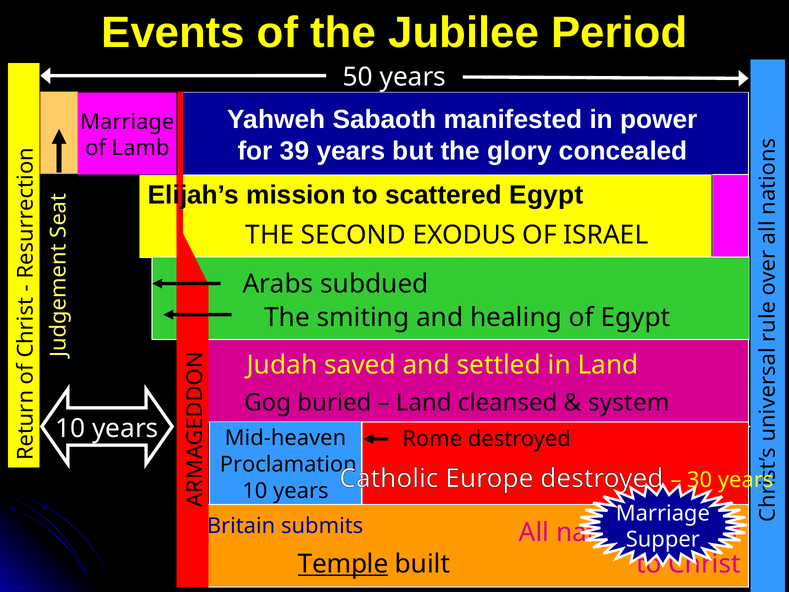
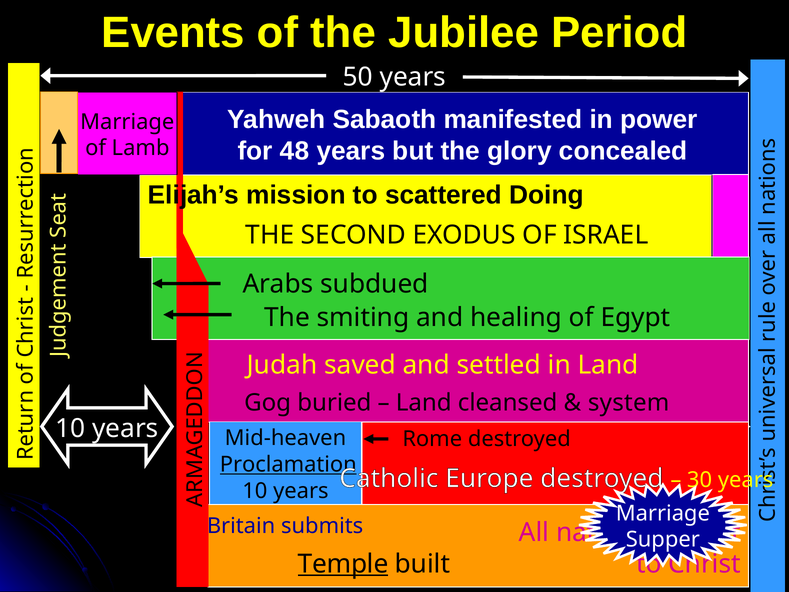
39: 39 -> 48
scattered Egypt: Egypt -> Doing
Proclamation underline: none -> present
